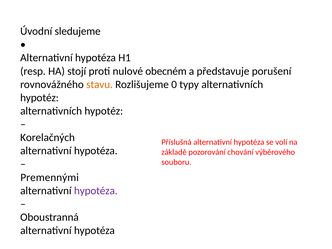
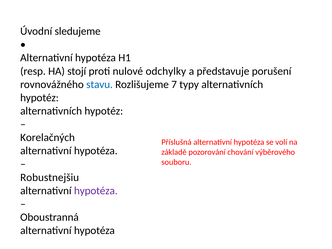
obecném: obecném -> odchylky
stavu colour: orange -> blue
0: 0 -> 7
Premennými: Premennými -> Robustnejšiu
